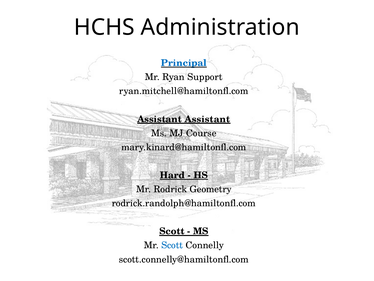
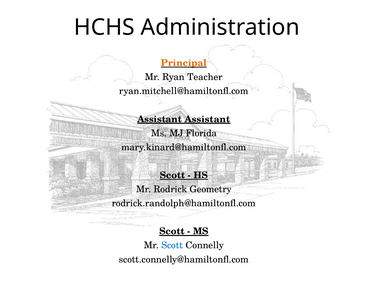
Principal colour: blue -> orange
Support: Support -> Teacher
Course: Course -> Florida
Hard at (172, 175): Hard -> Scott
